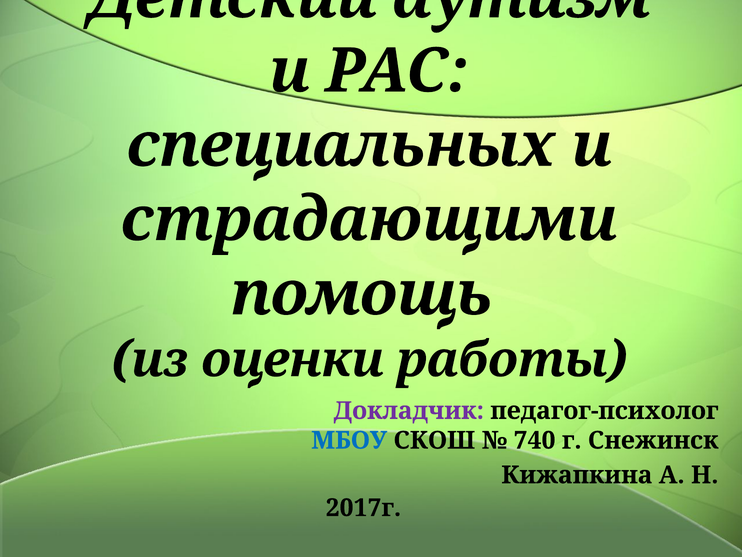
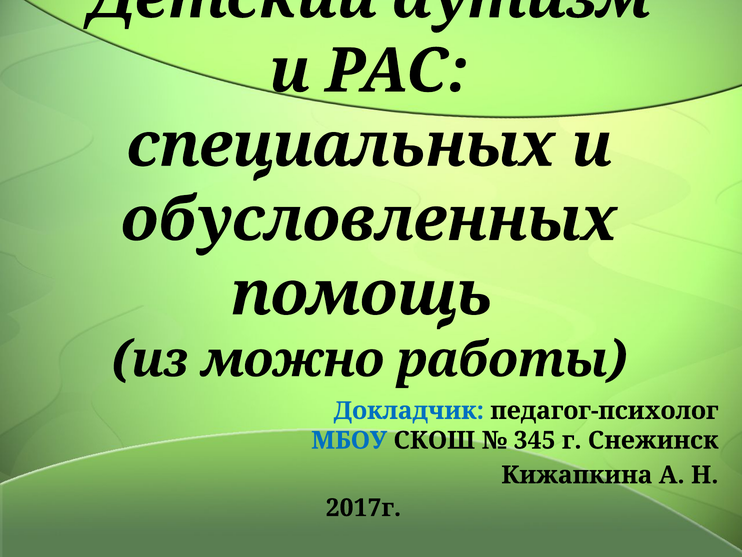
страдающими: страдающими -> обусловленных
оценки: оценки -> можно
Докладчик colour: purple -> blue
740: 740 -> 345
